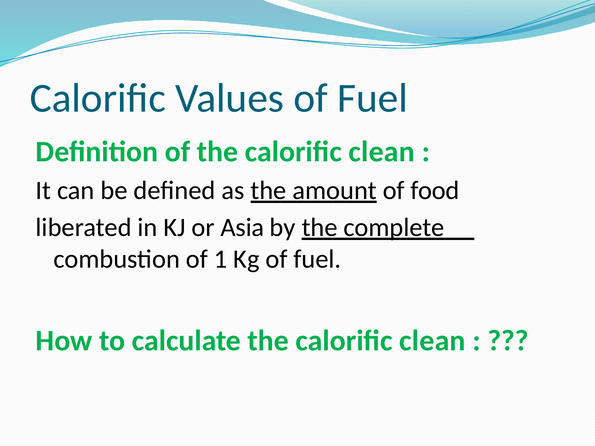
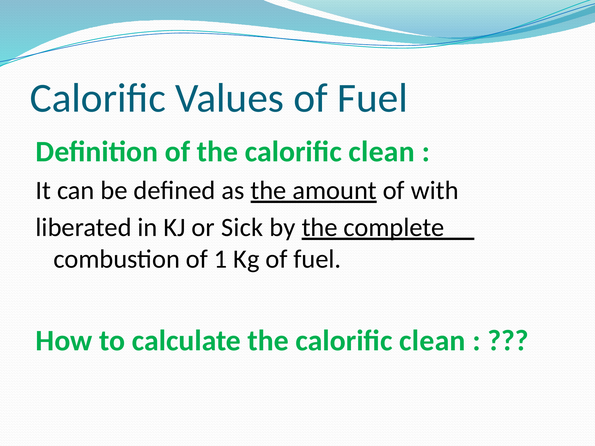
food: food -> with
Asia: Asia -> Sick
